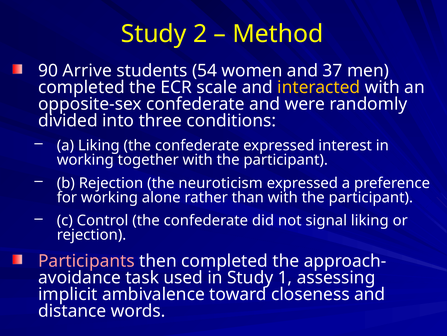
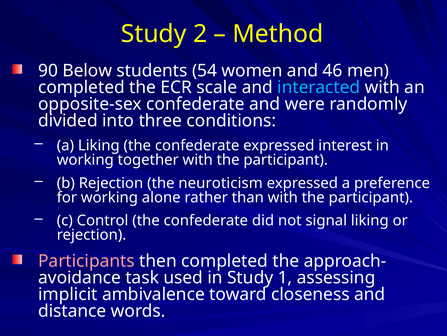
Arrive: Arrive -> Below
37: 37 -> 46
interacted colour: yellow -> light blue
